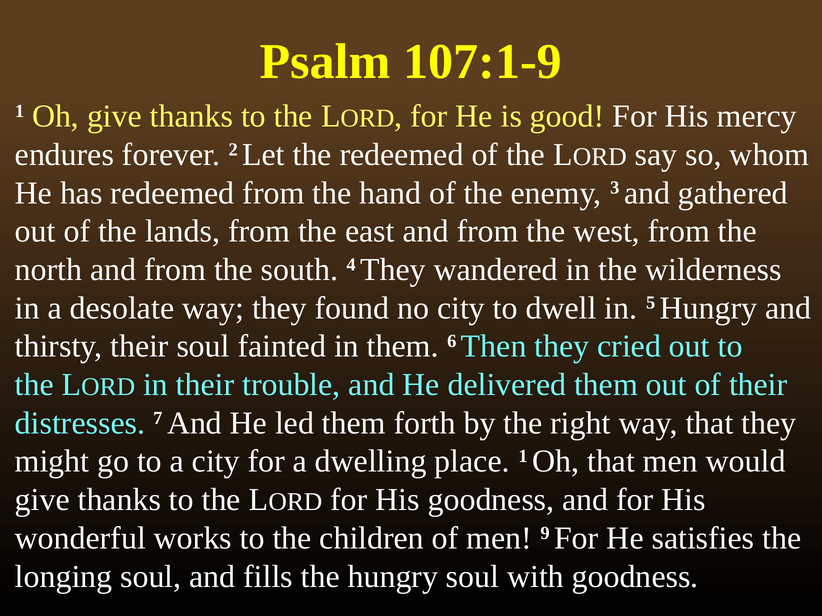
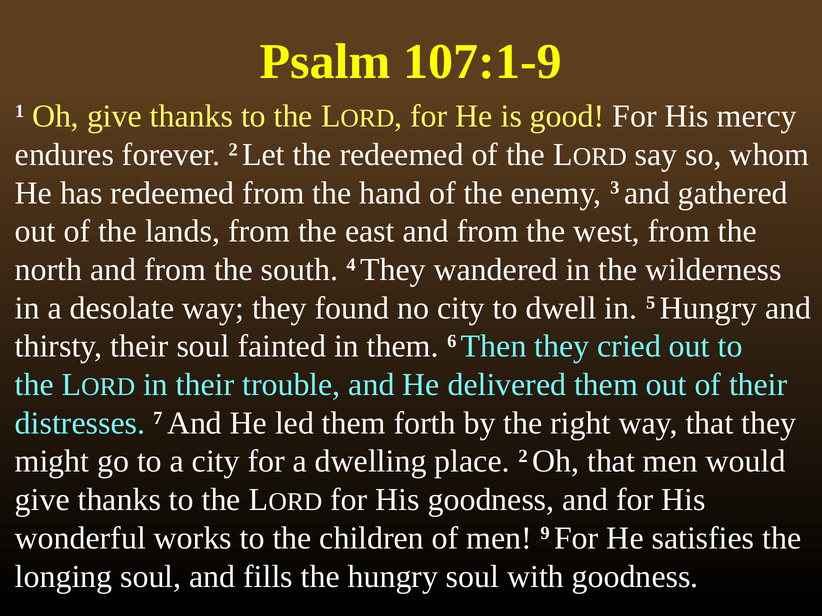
place 1: 1 -> 2
